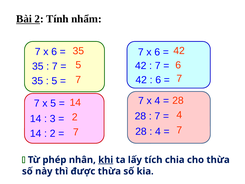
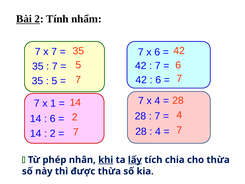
6 at (54, 52): 6 -> 7
x 5: 5 -> 1
3 at (53, 119): 3 -> 6
lấy underline: none -> present
